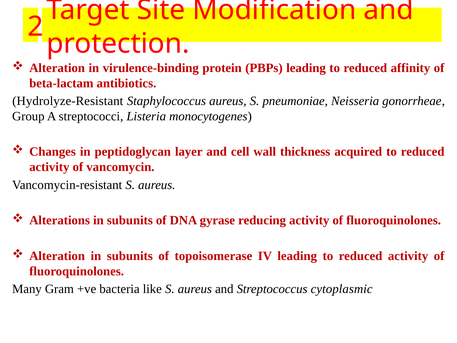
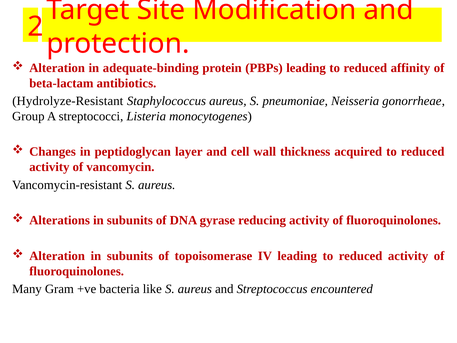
virulence-binding: virulence-binding -> adequate-binding
cytoplasmic: cytoplasmic -> encountered
